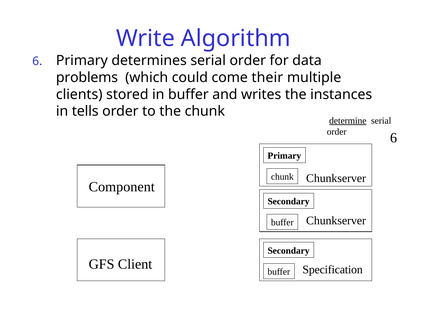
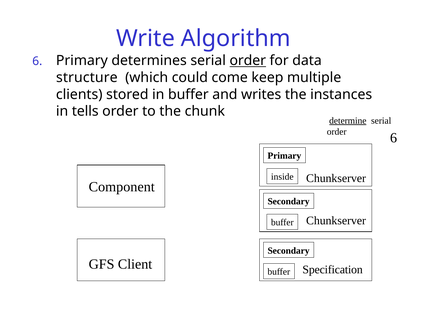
order at (248, 61) underline: none -> present
problems: problems -> structure
their: their -> keep
chunk at (282, 177): chunk -> inside
